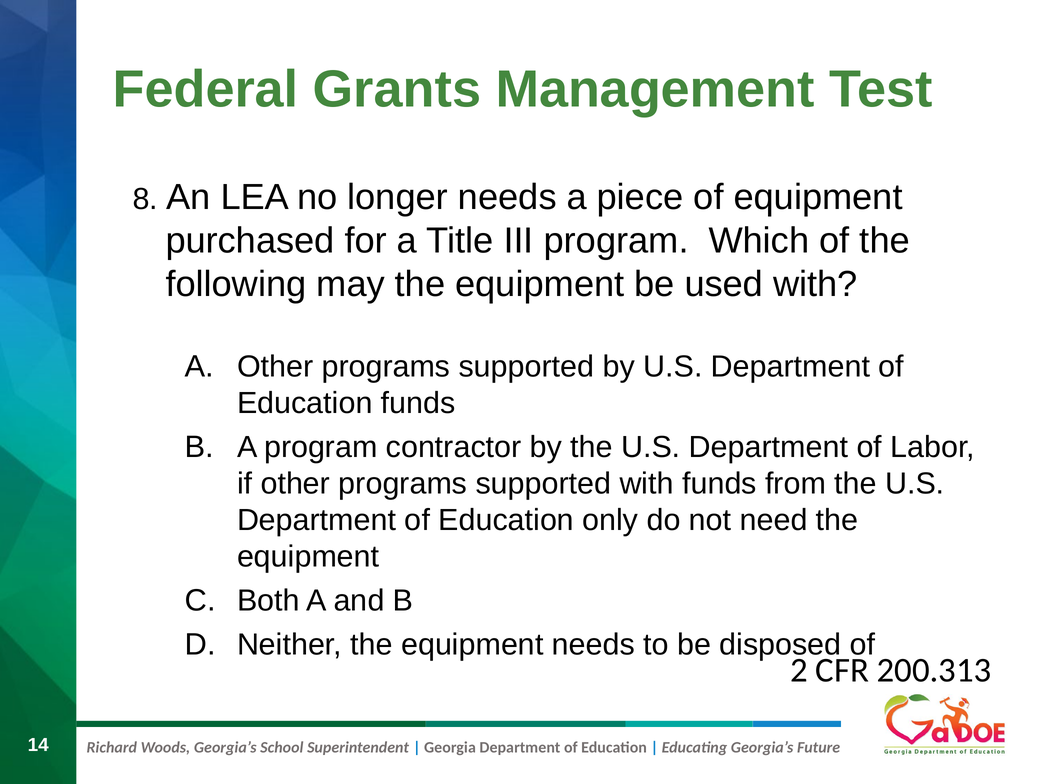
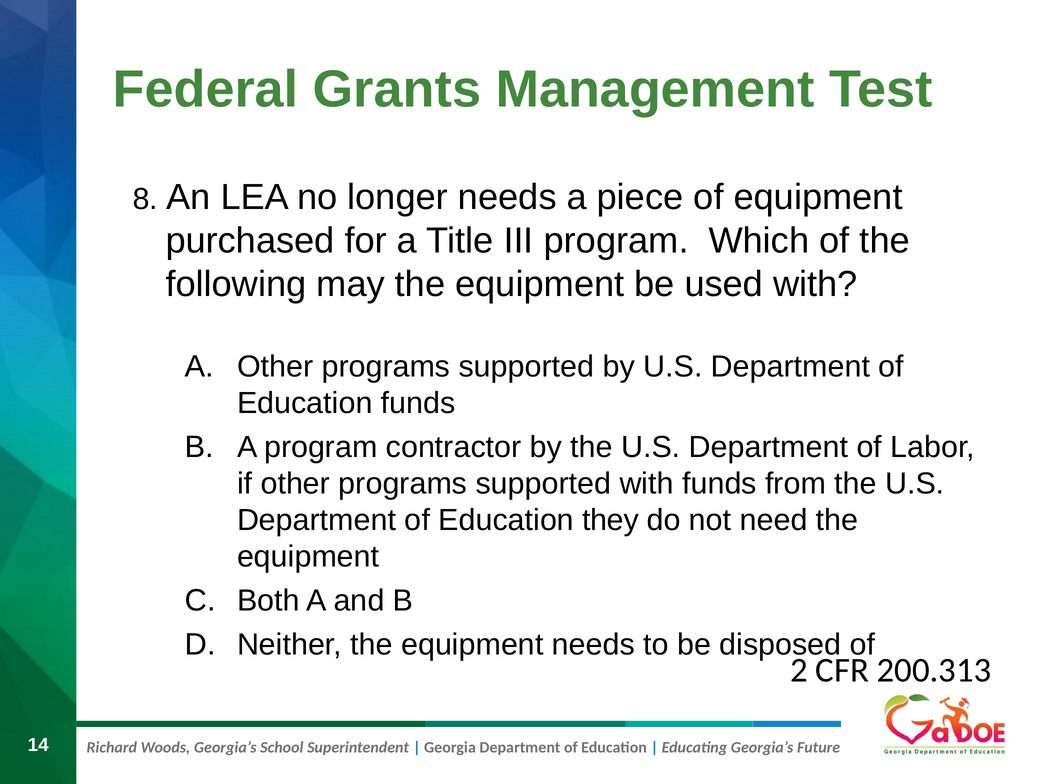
only: only -> they
